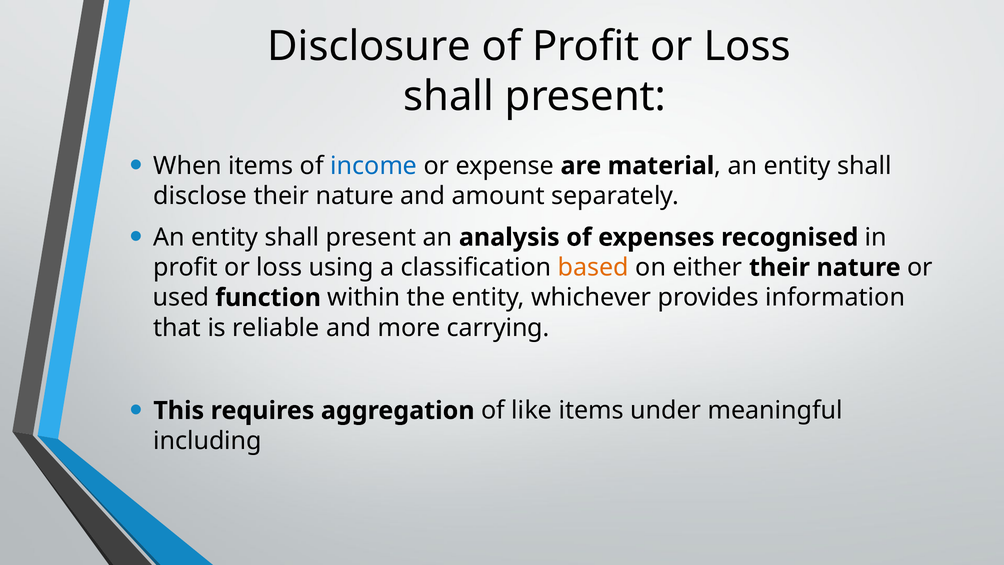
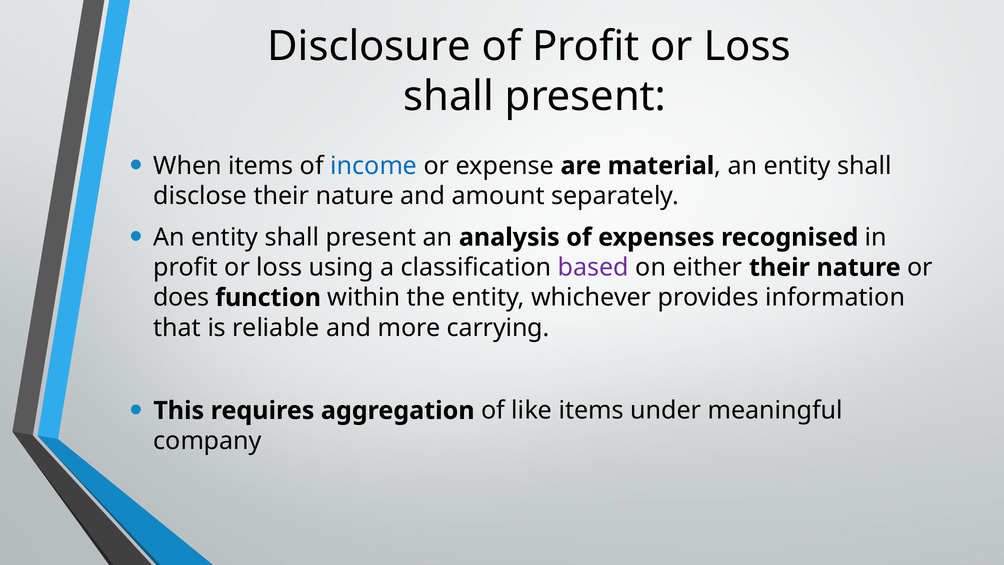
based colour: orange -> purple
used: used -> does
including: including -> company
